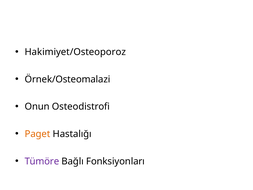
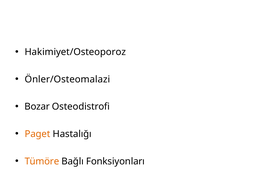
Örnek/Osteomalazi: Örnek/Osteomalazi -> Önler/Osteomalazi
Onun: Onun -> Bozar
Tümöre colour: purple -> orange
